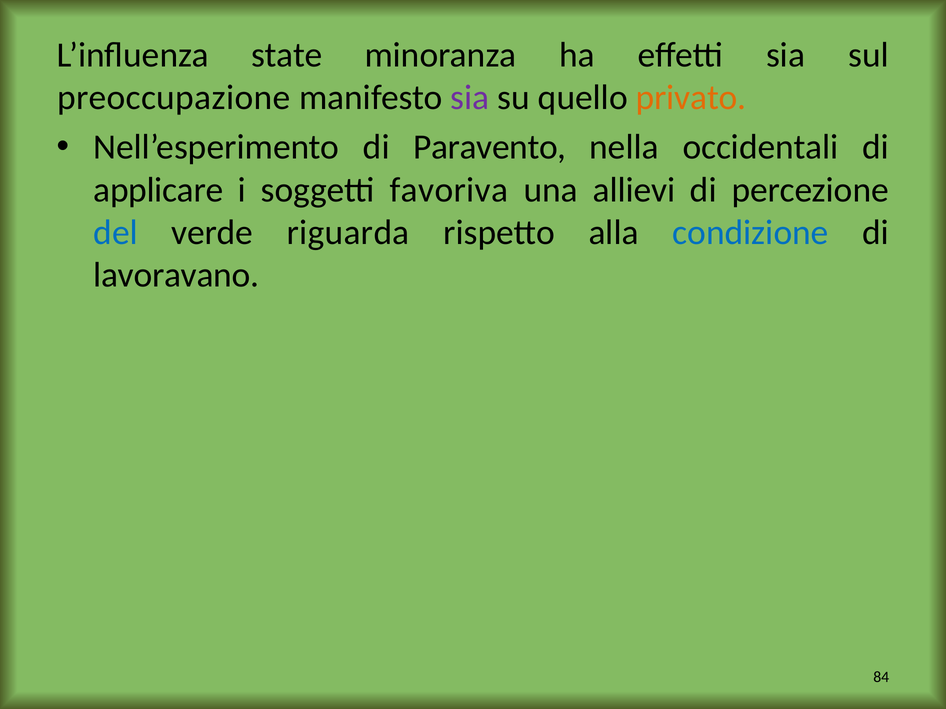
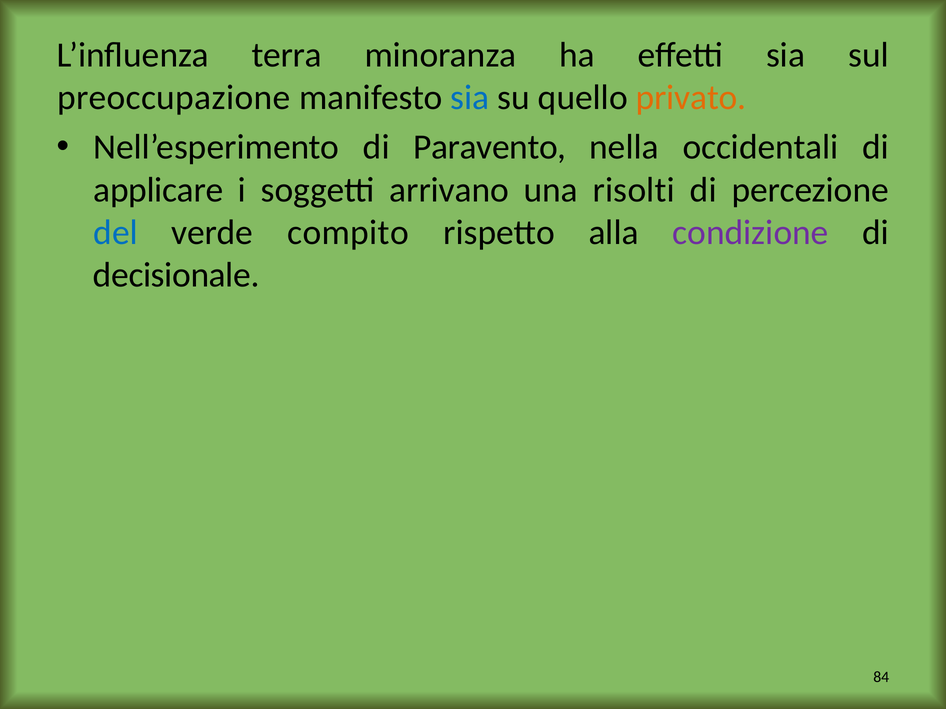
state: state -> terra
sia at (470, 98) colour: purple -> blue
favoriva: favoriva -> arrivano
allievi: allievi -> risolti
riguarda: riguarda -> compito
condizione colour: blue -> purple
lavoravano: lavoravano -> decisionale
